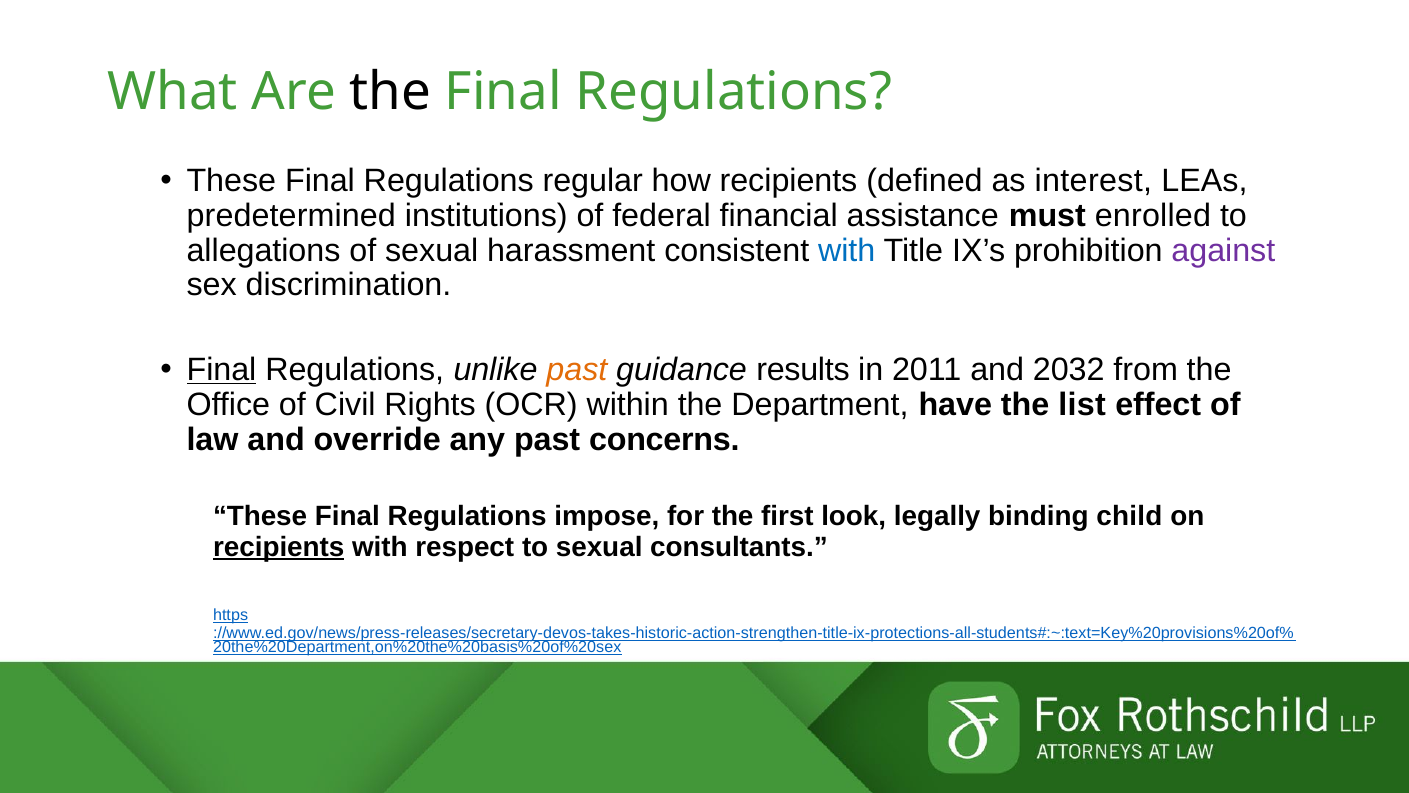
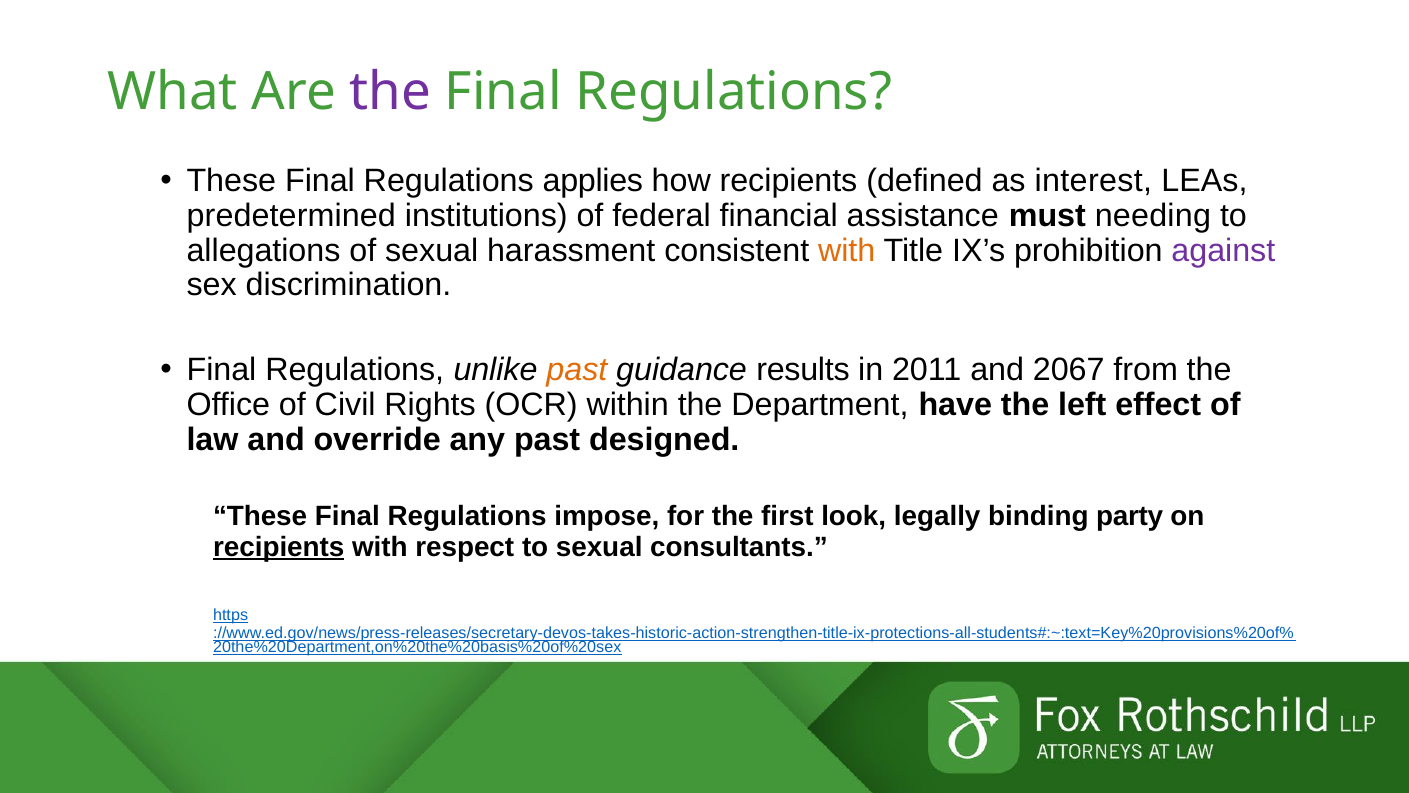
the at (390, 92) colour: black -> purple
regular: regular -> applies
enrolled: enrolled -> needing
with at (847, 250) colour: blue -> orange
Final at (222, 369) underline: present -> none
2032: 2032 -> 2067
list: list -> left
concerns: concerns -> designed
child: child -> party
